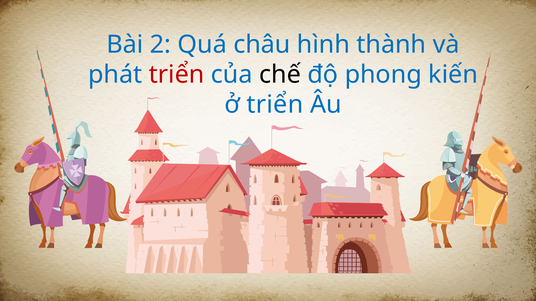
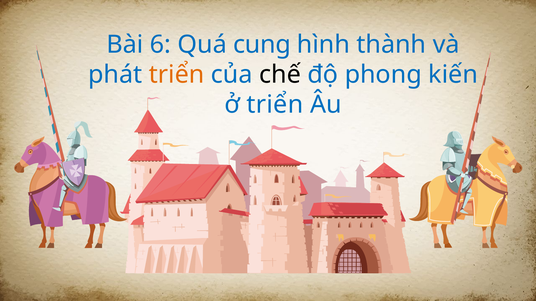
2: 2 -> 6
châu: châu -> cung
triển at (177, 75) colour: red -> orange
